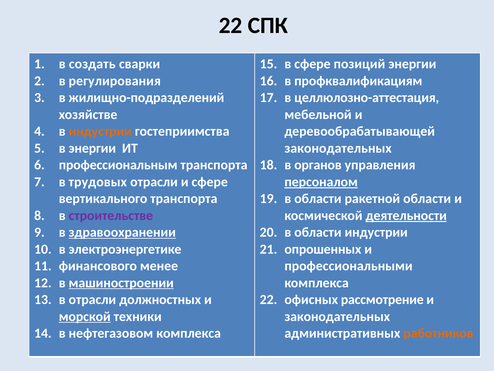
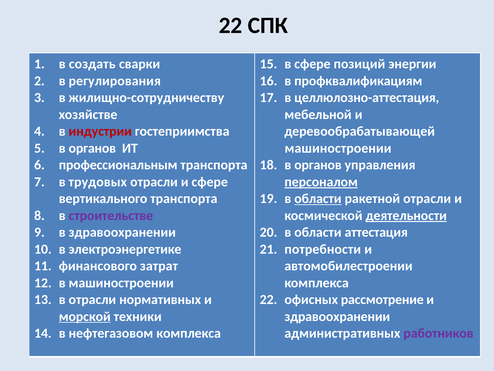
жилищно-подразделений: жилищно-подразделений -> жилищно-сотрудничеству
индустрии at (100, 131) colour: orange -> red
энергии at (92, 148): энергии -> органов
законодательных at (338, 148): законодательных -> машиностроении
области at (318, 198) underline: none -> present
ракетной области: области -> отрасли
здравоохранении at (122, 232) underline: present -> none
области индустрии: индустрии -> аттестация
опрошенных: опрошенных -> потребности
менее: менее -> затрат
профессиональными: профессиональными -> автомобилестроении
машиностроении at (121, 282) underline: present -> none
должностных: должностных -> нормативных
законодательных at (337, 316): законодательных -> здравоохранении
работников colour: orange -> purple
